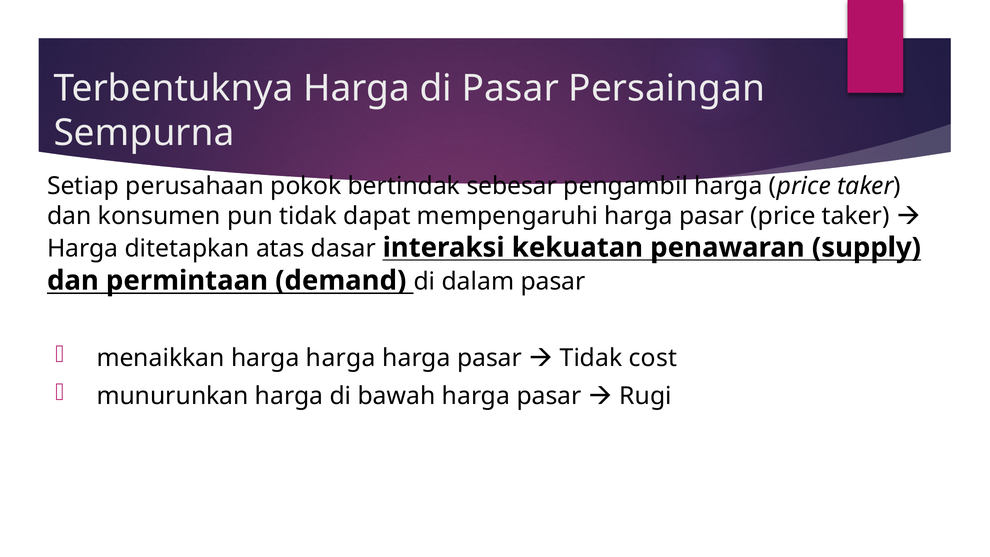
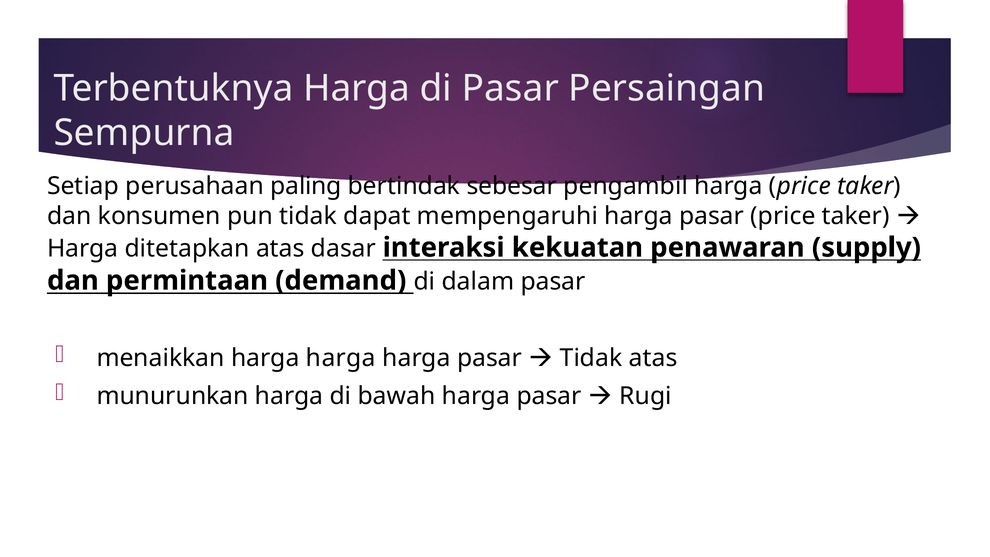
pokok: pokok -> paling
Tidak cost: cost -> atas
